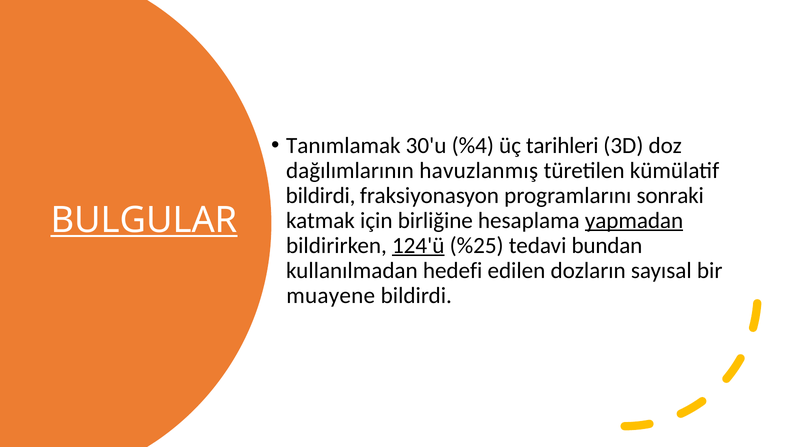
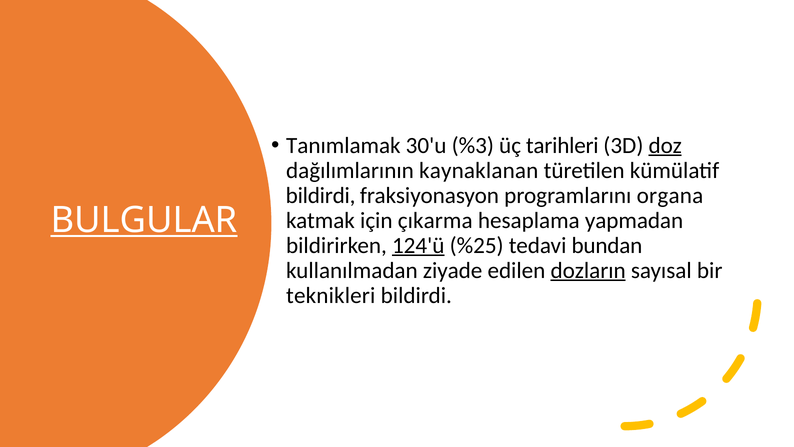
%4: %4 -> %3
doz underline: none -> present
havuzlanmış: havuzlanmış -> kaynaklanan
sonraki: sonraki -> organa
birliğine: birliğine -> çıkarma
yapmadan underline: present -> none
hedefi: hedefi -> ziyade
dozların underline: none -> present
muayene: muayene -> teknikleri
